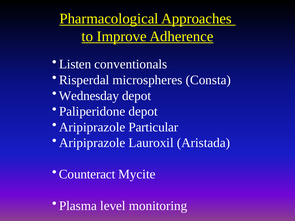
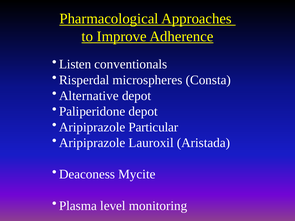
Wednesday: Wednesday -> Alternative
Counteract: Counteract -> Deaconess
